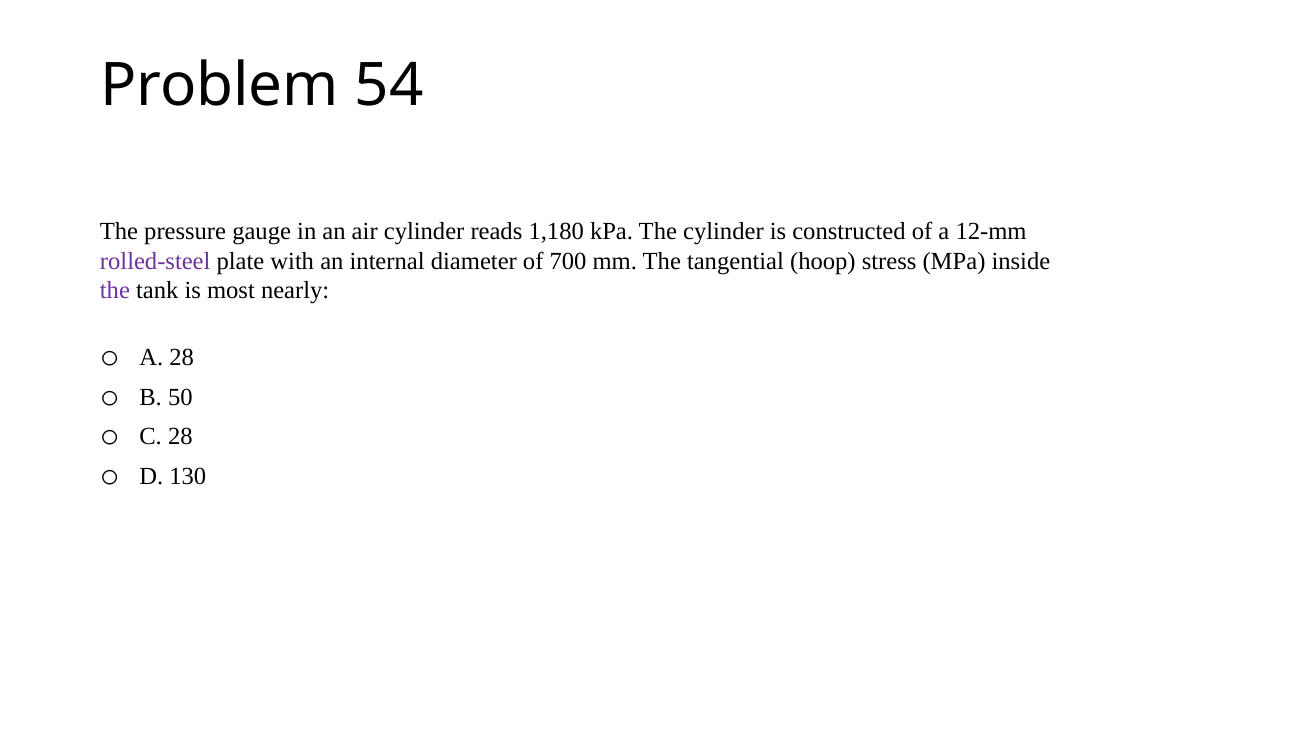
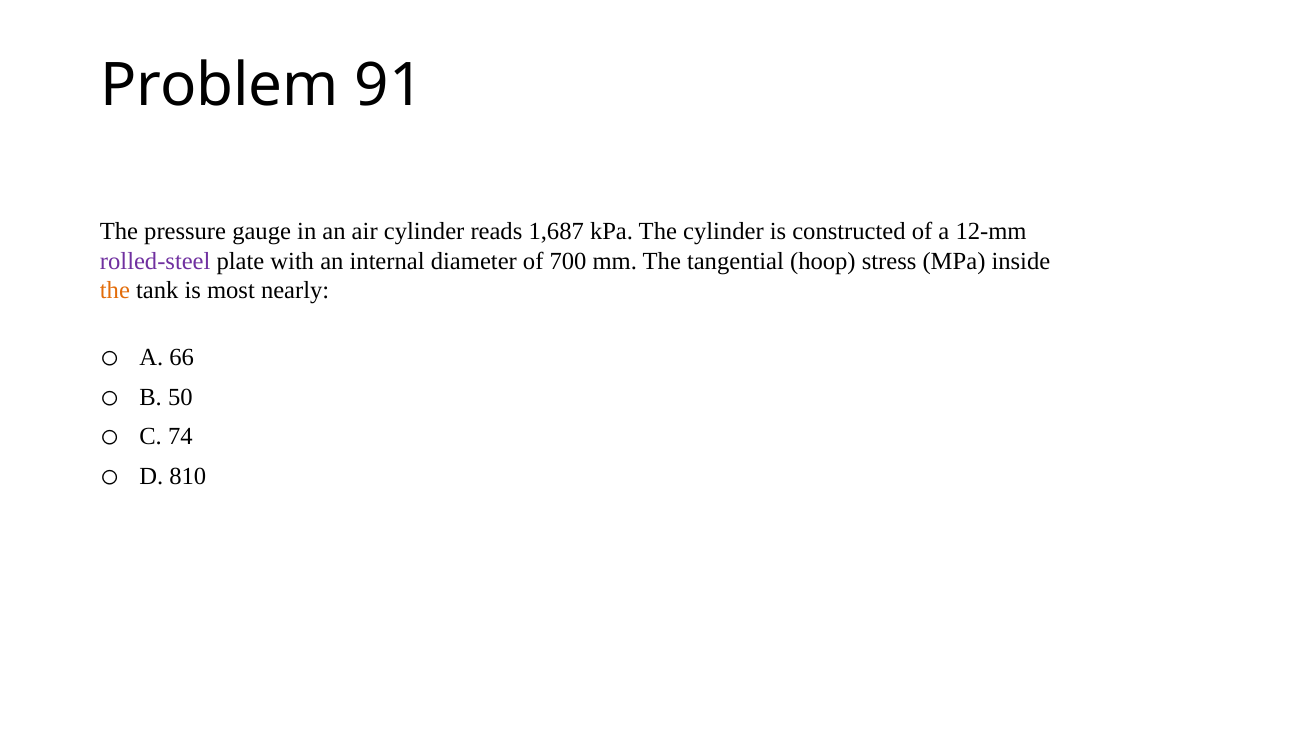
54: 54 -> 91
1,180: 1,180 -> 1,687
the at (115, 291) colour: purple -> orange
A 28: 28 -> 66
C 28: 28 -> 74
130: 130 -> 810
